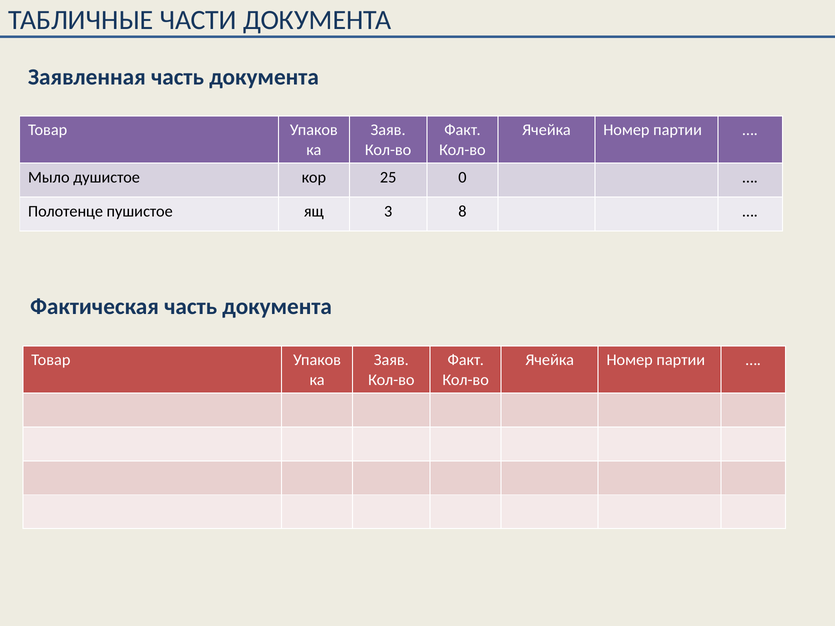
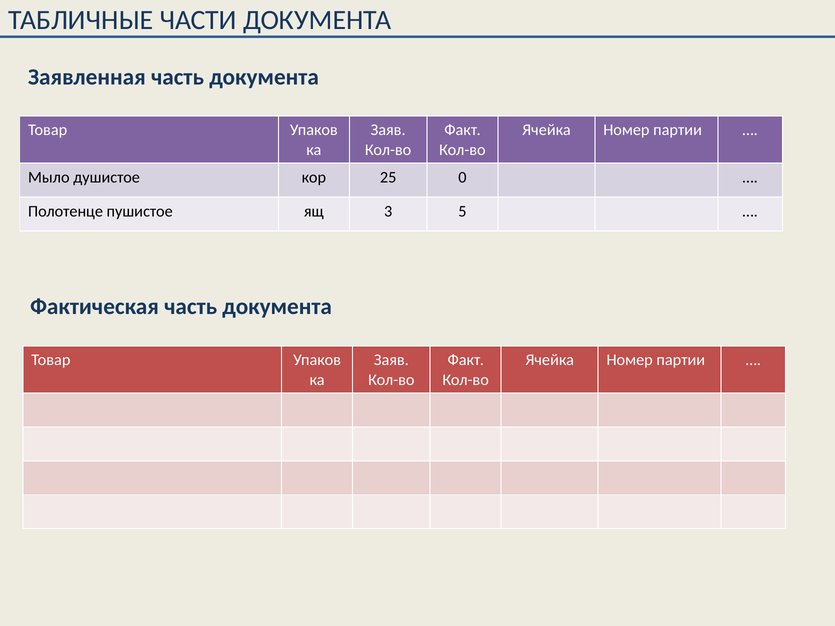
8: 8 -> 5
